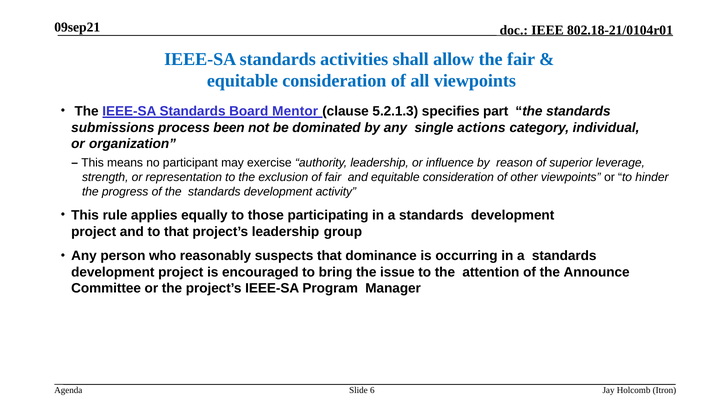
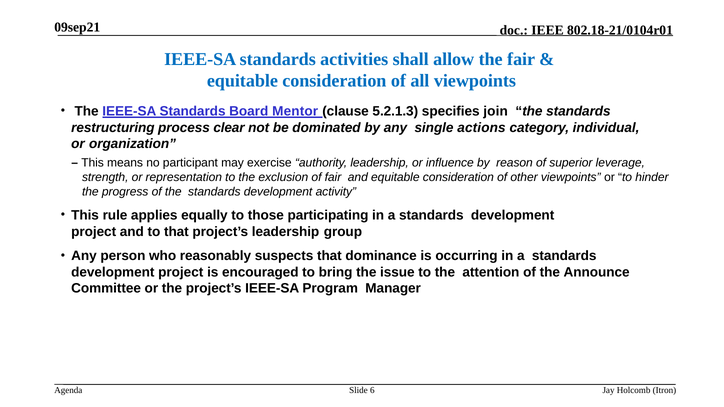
part: part -> join
submissions: submissions -> restructuring
been: been -> clear
